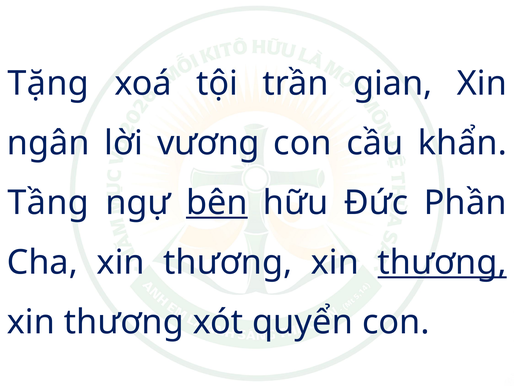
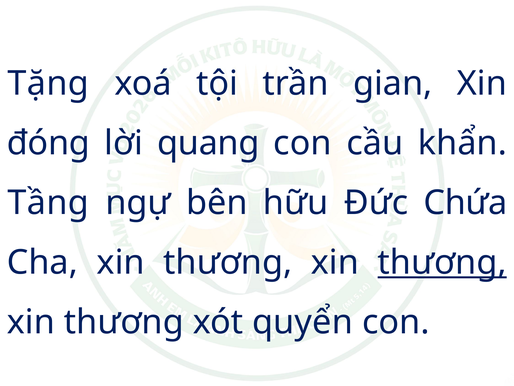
ngân: ngân -> đóng
vương: vương -> quang
bên underline: present -> none
Phần: Phần -> Chứa
